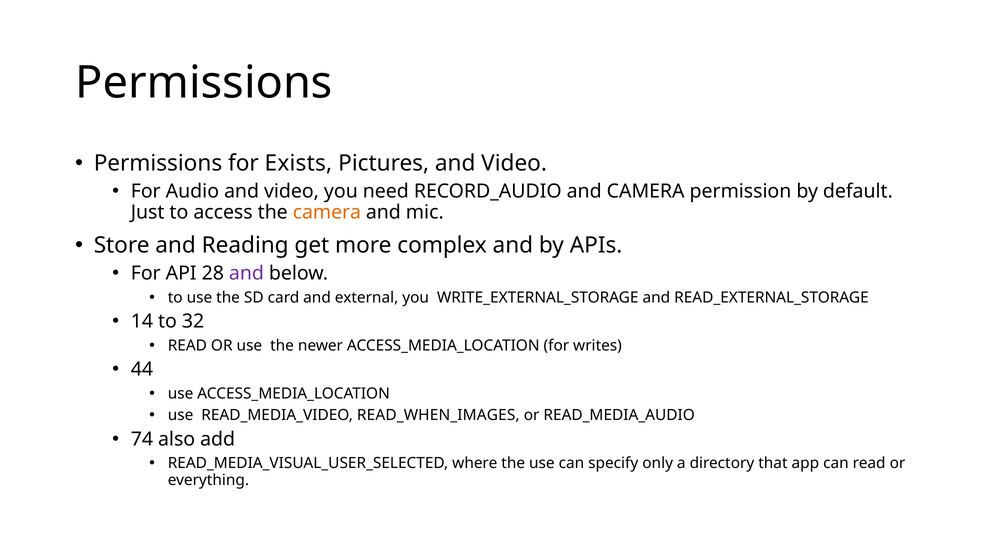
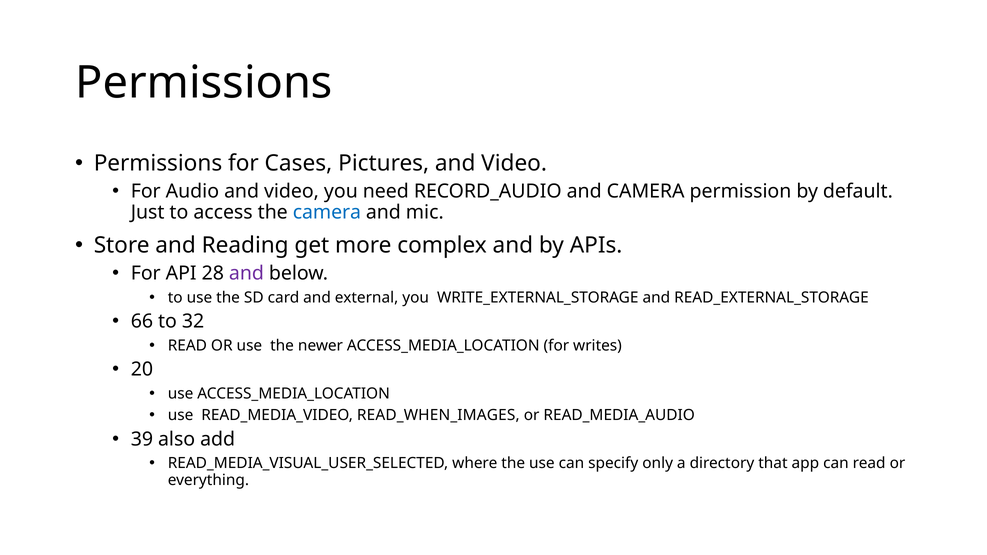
Exists: Exists -> Cases
camera at (327, 213) colour: orange -> blue
14: 14 -> 66
44: 44 -> 20
74: 74 -> 39
